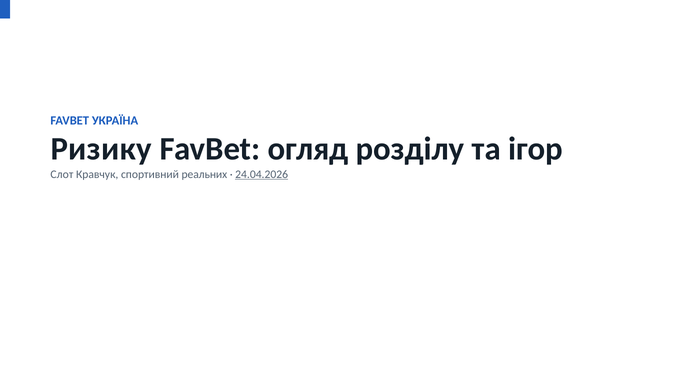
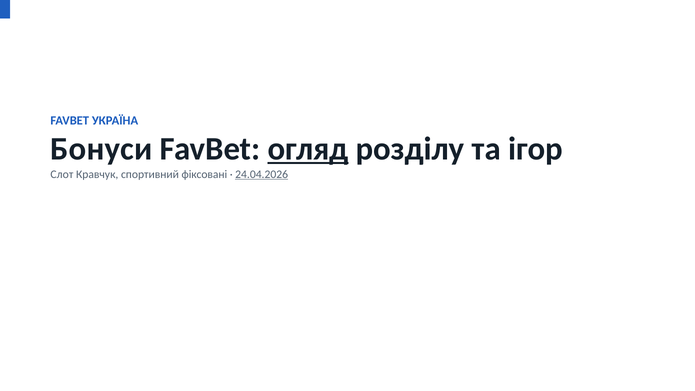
Ризику: Ризику -> Бонуси
огляд underline: none -> present
реальних: реальних -> фіксовані
